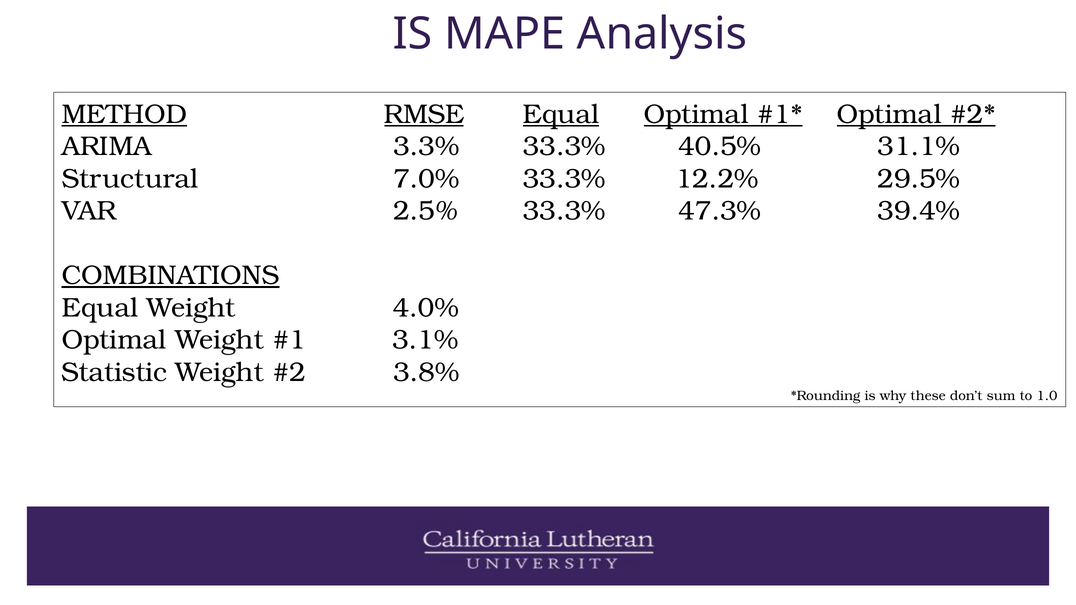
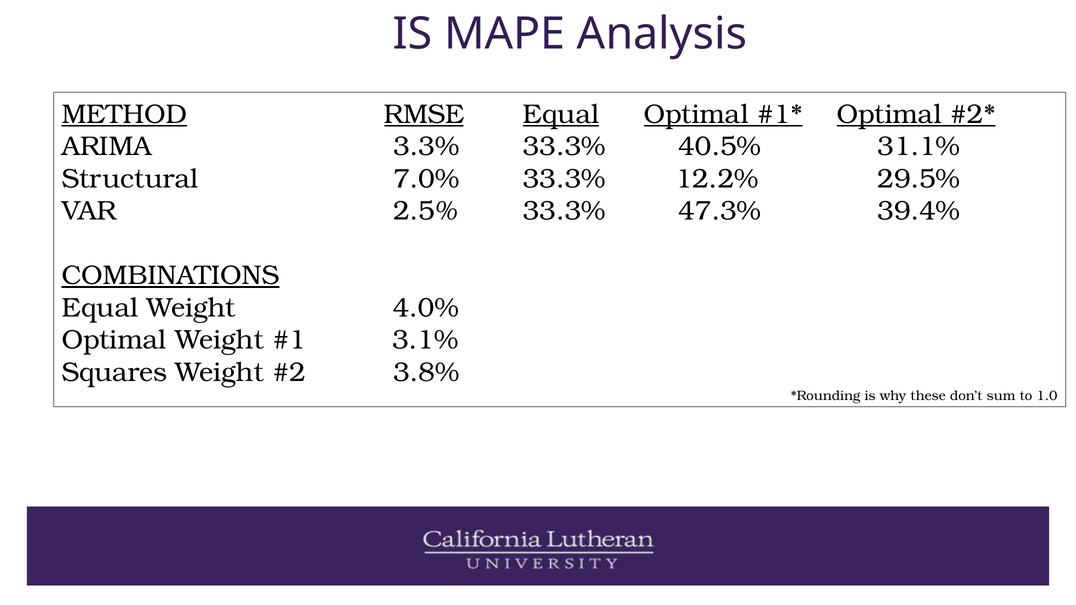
Statistic: Statistic -> Squares
